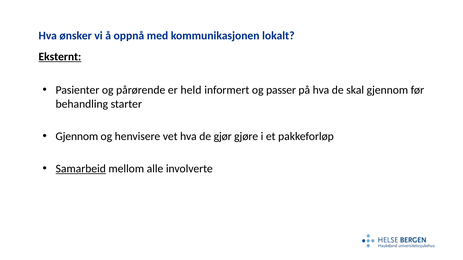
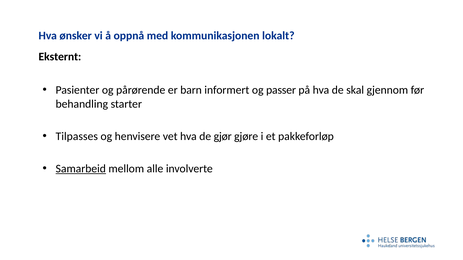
Eksternt underline: present -> none
held: held -> barn
Gjennom at (77, 137): Gjennom -> Tilpasses
